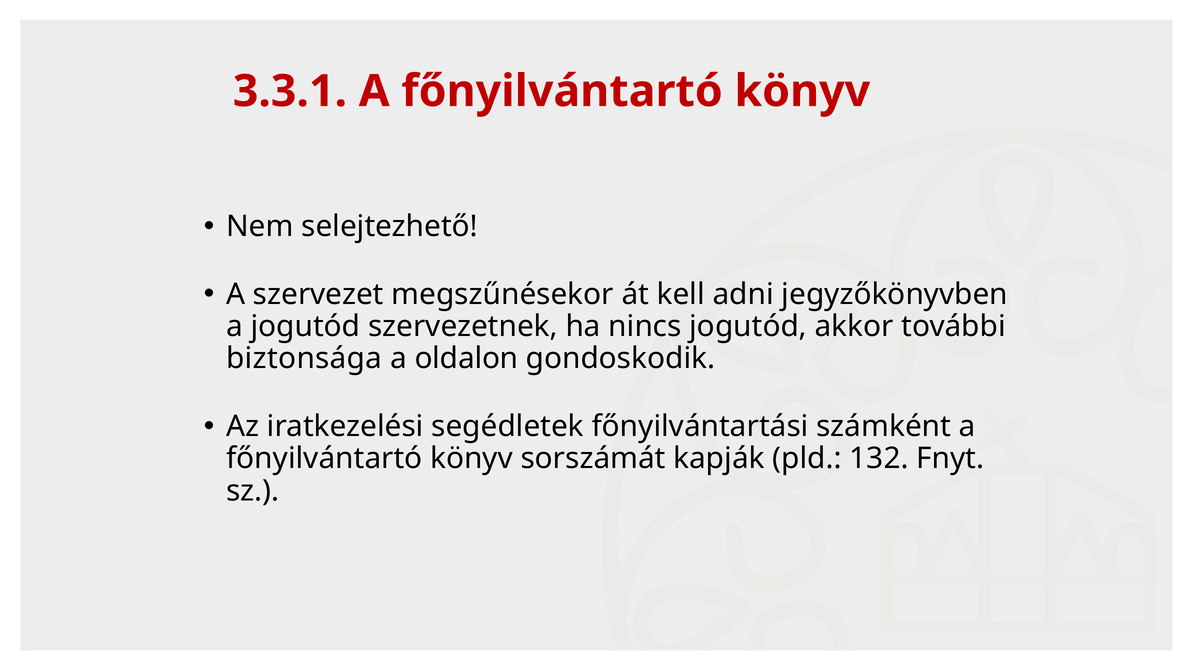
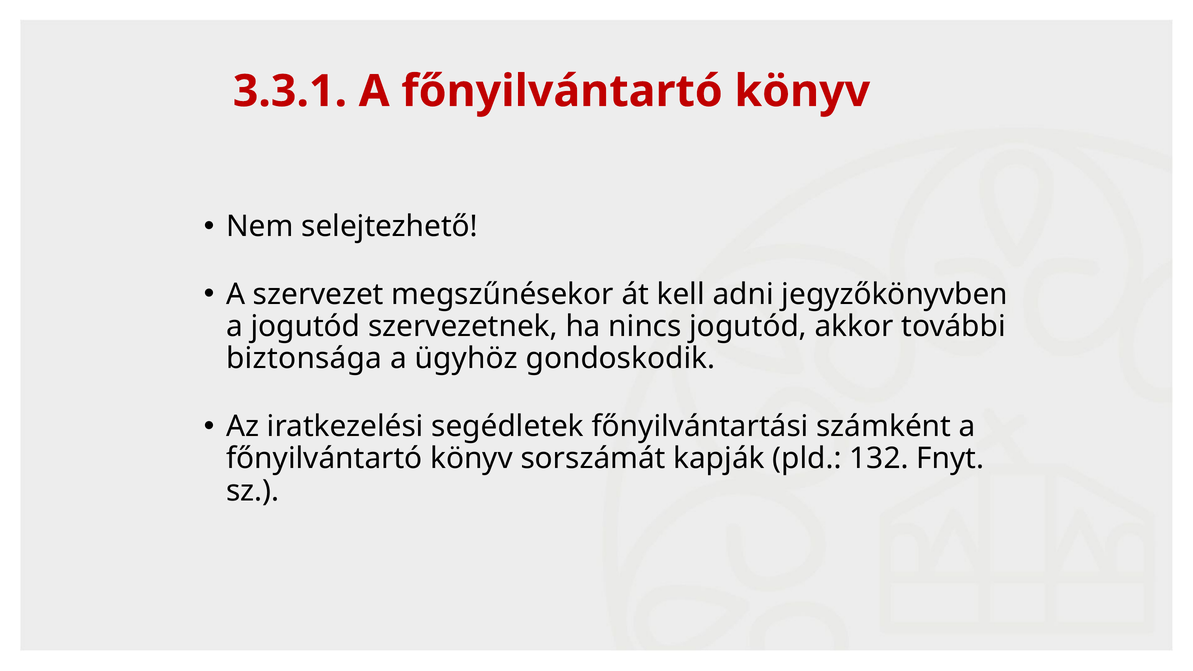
oldalon: oldalon -> ügyhöz
